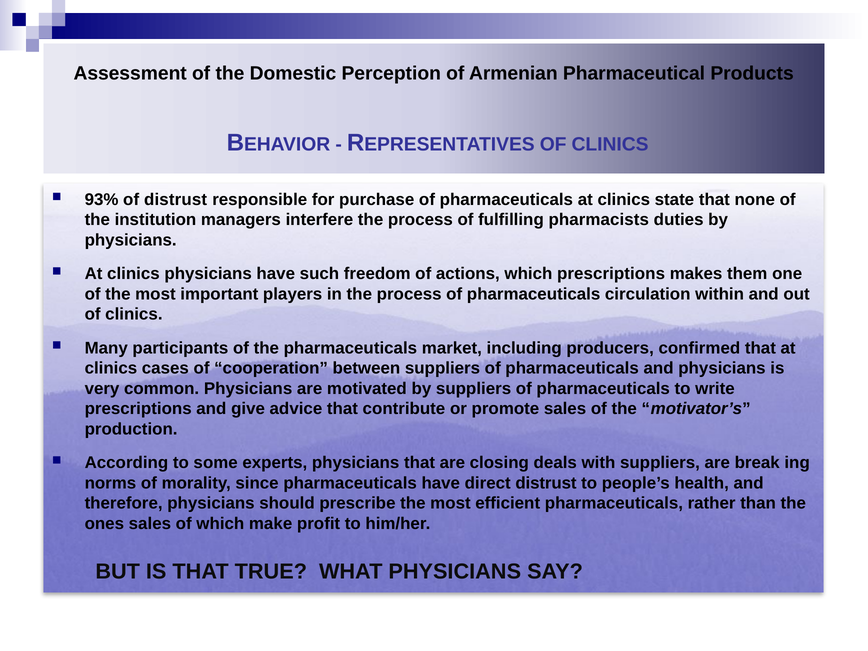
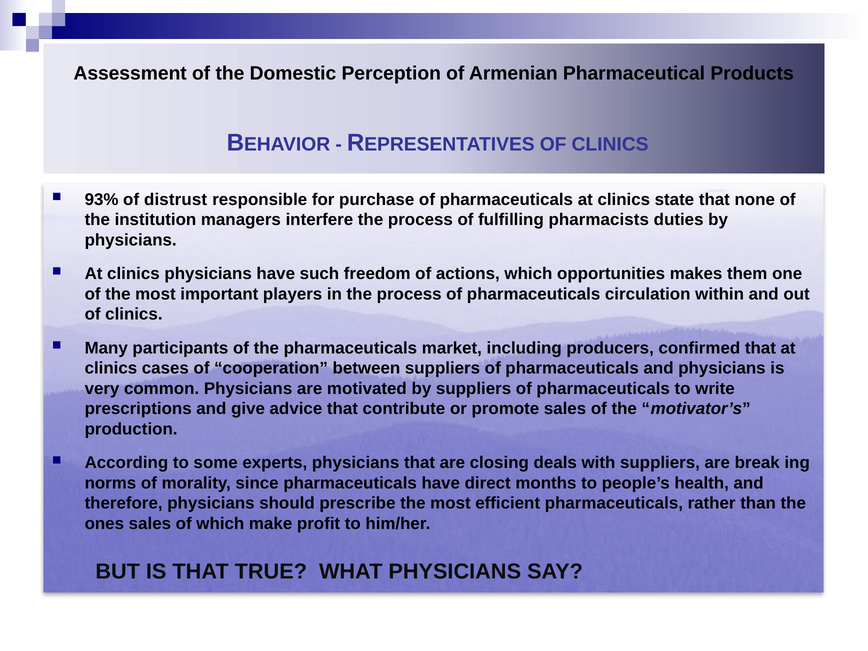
which prescriptions: prescriptions -> opportunities
direct distrust: distrust -> months
